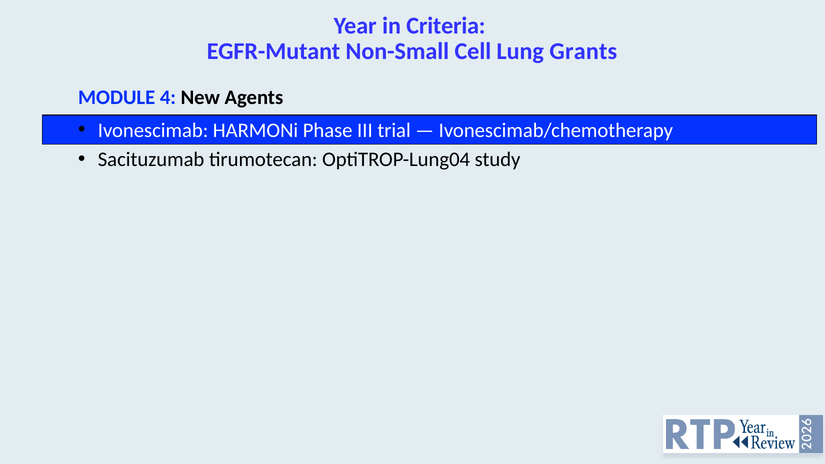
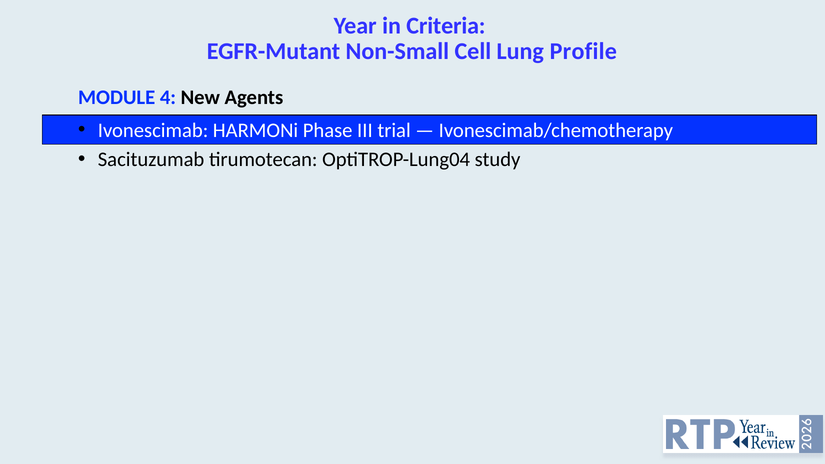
Grants: Grants -> Profile
